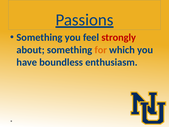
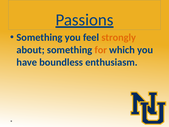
strongly colour: red -> orange
